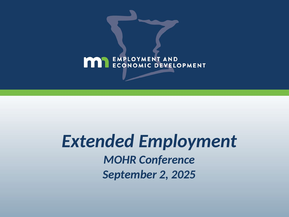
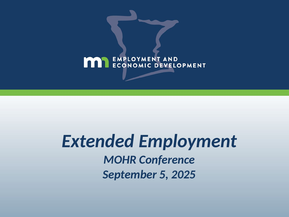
2: 2 -> 5
